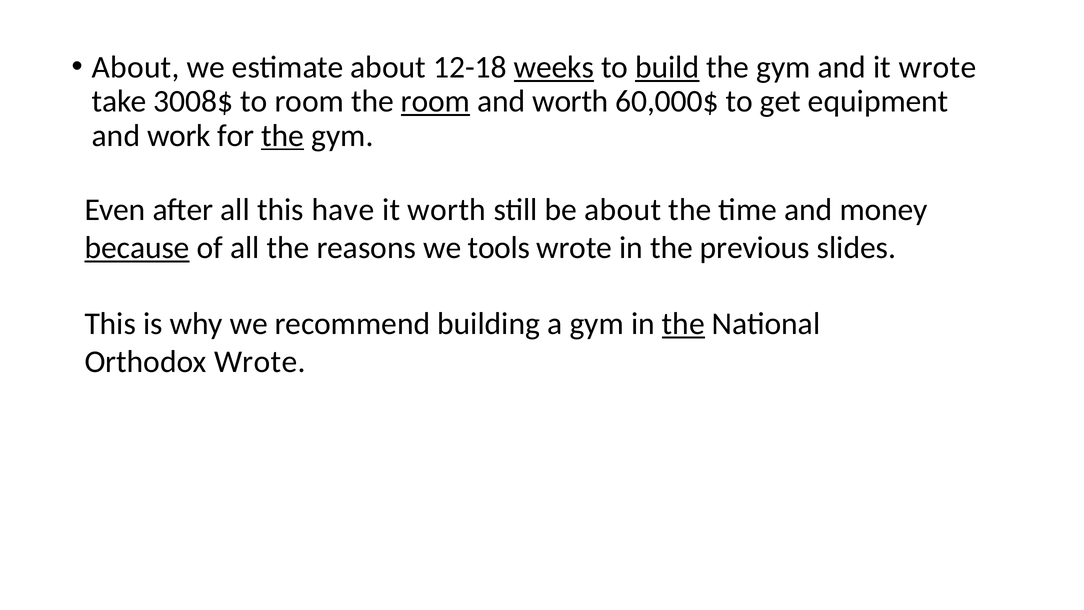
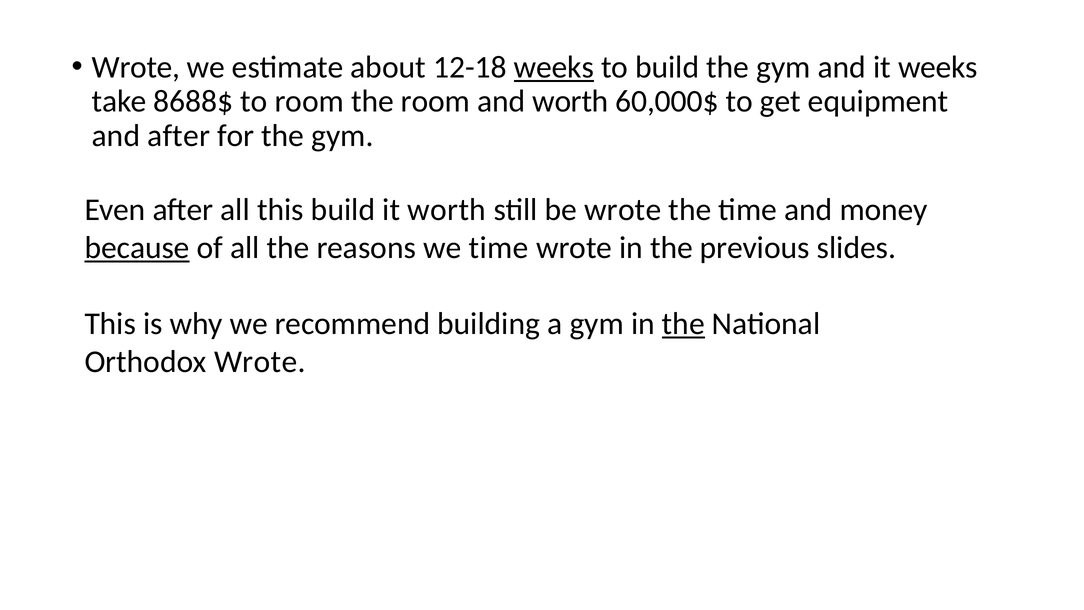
About at (136, 67): About -> Wrote
build at (667, 67) underline: present -> none
it wrote: wrote -> weeks
3008$: 3008$ -> 8688$
room at (436, 101) underline: present -> none
and work: work -> after
the at (283, 136) underline: present -> none
this have: have -> build
be about: about -> wrote
we tools: tools -> time
